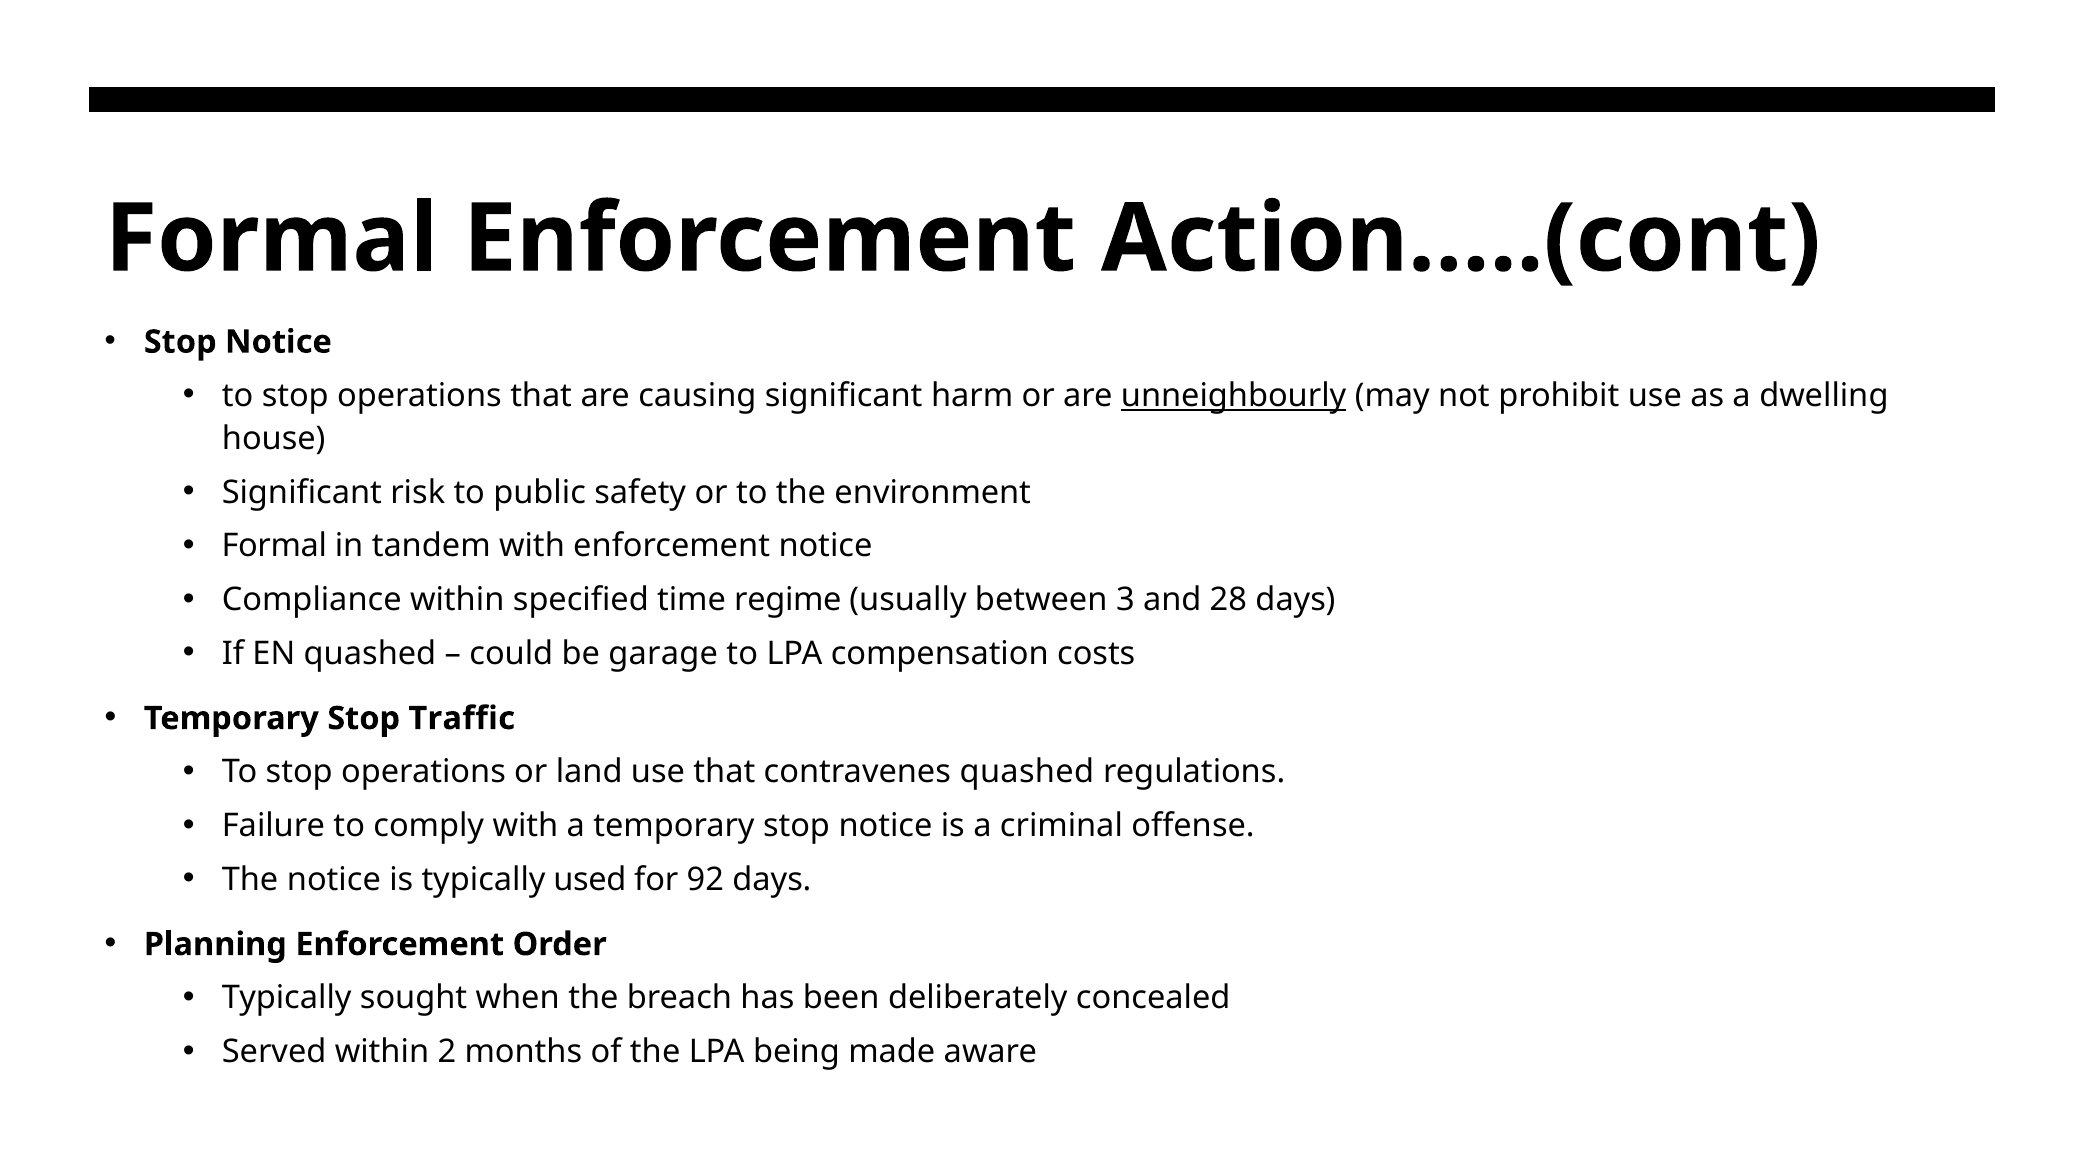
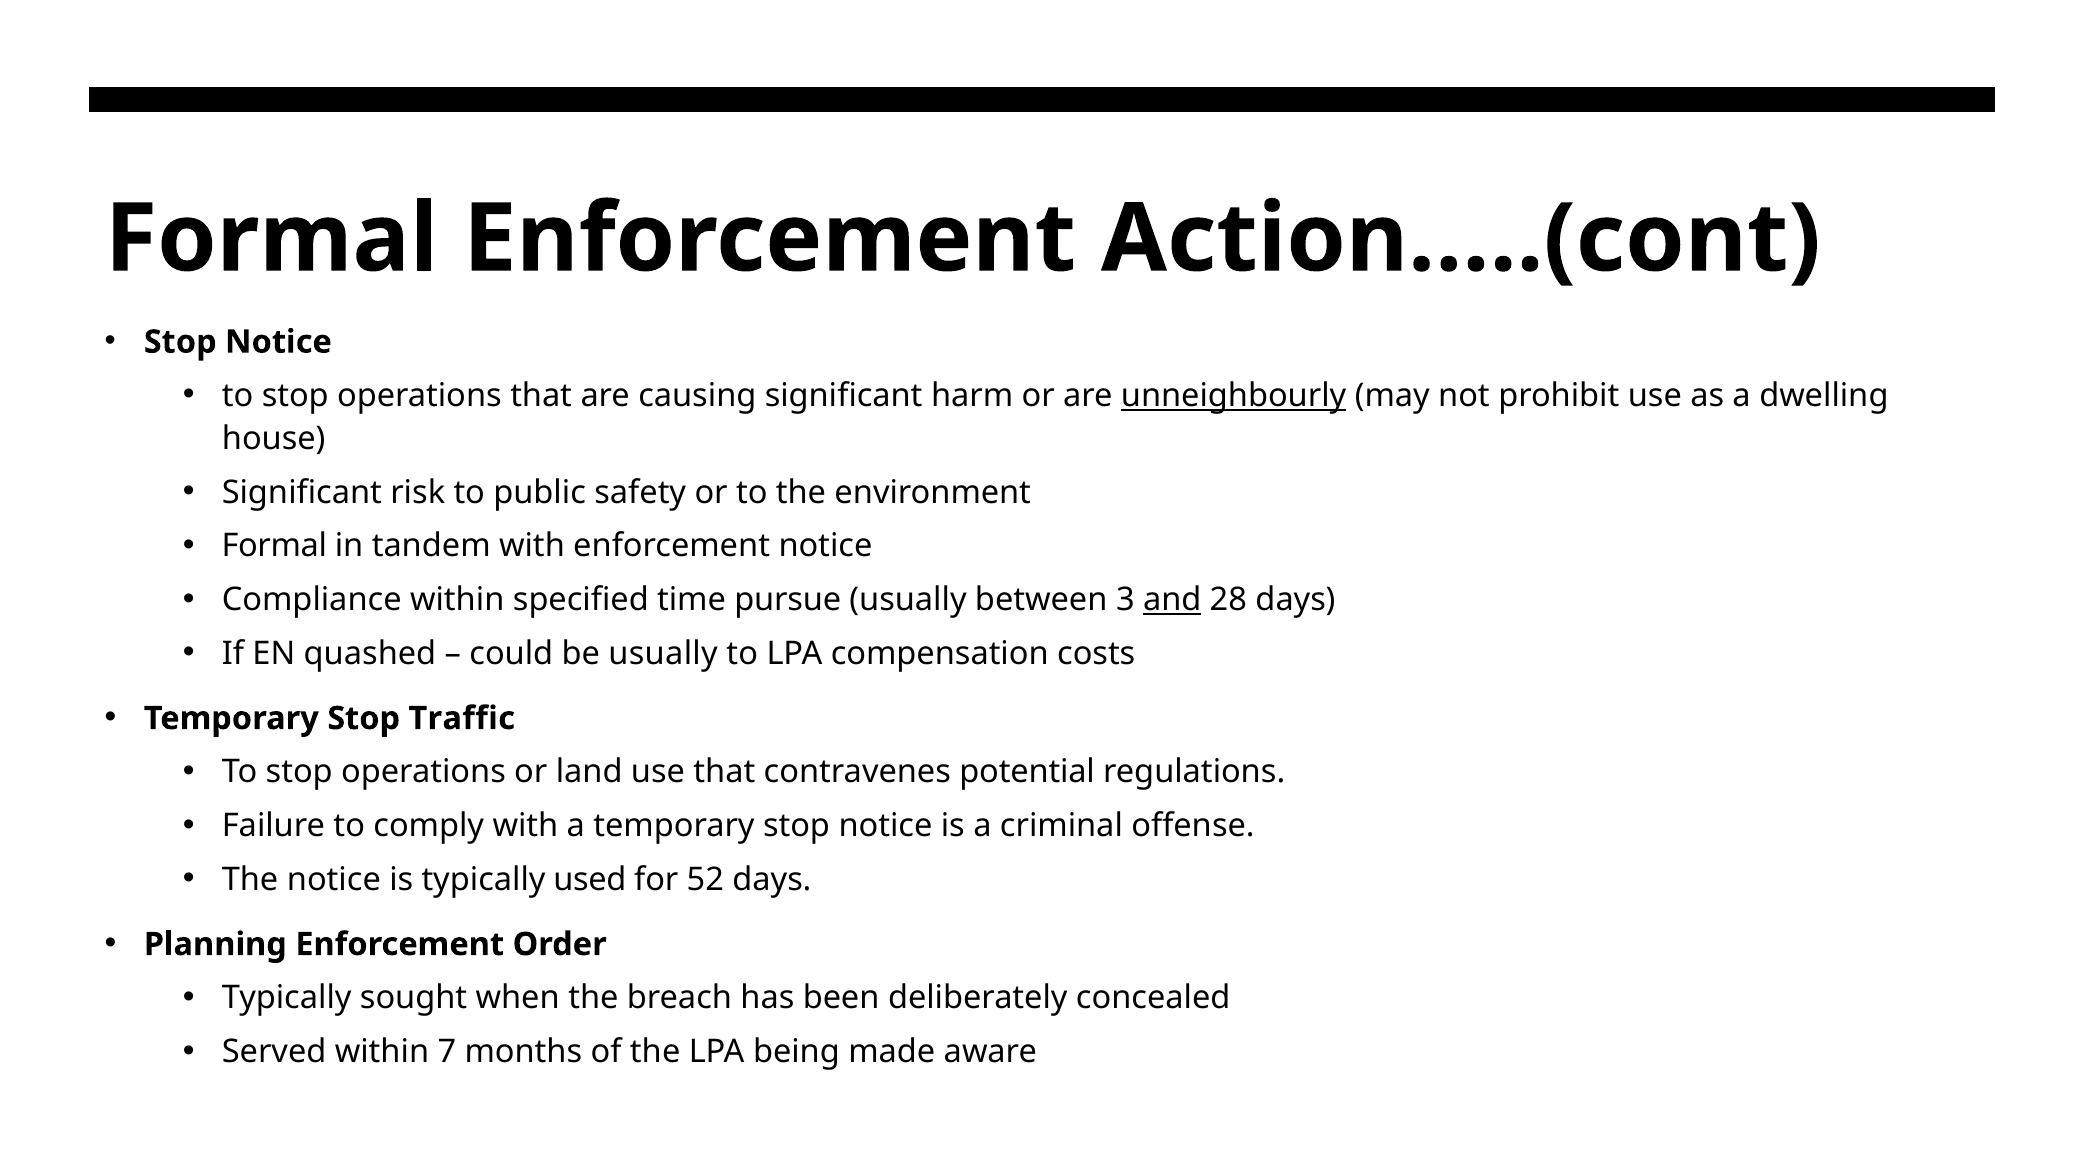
regime: regime -> pursue
and underline: none -> present
be garage: garage -> usually
contravenes quashed: quashed -> potential
92: 92 -> 52
2: 2 -> 7
